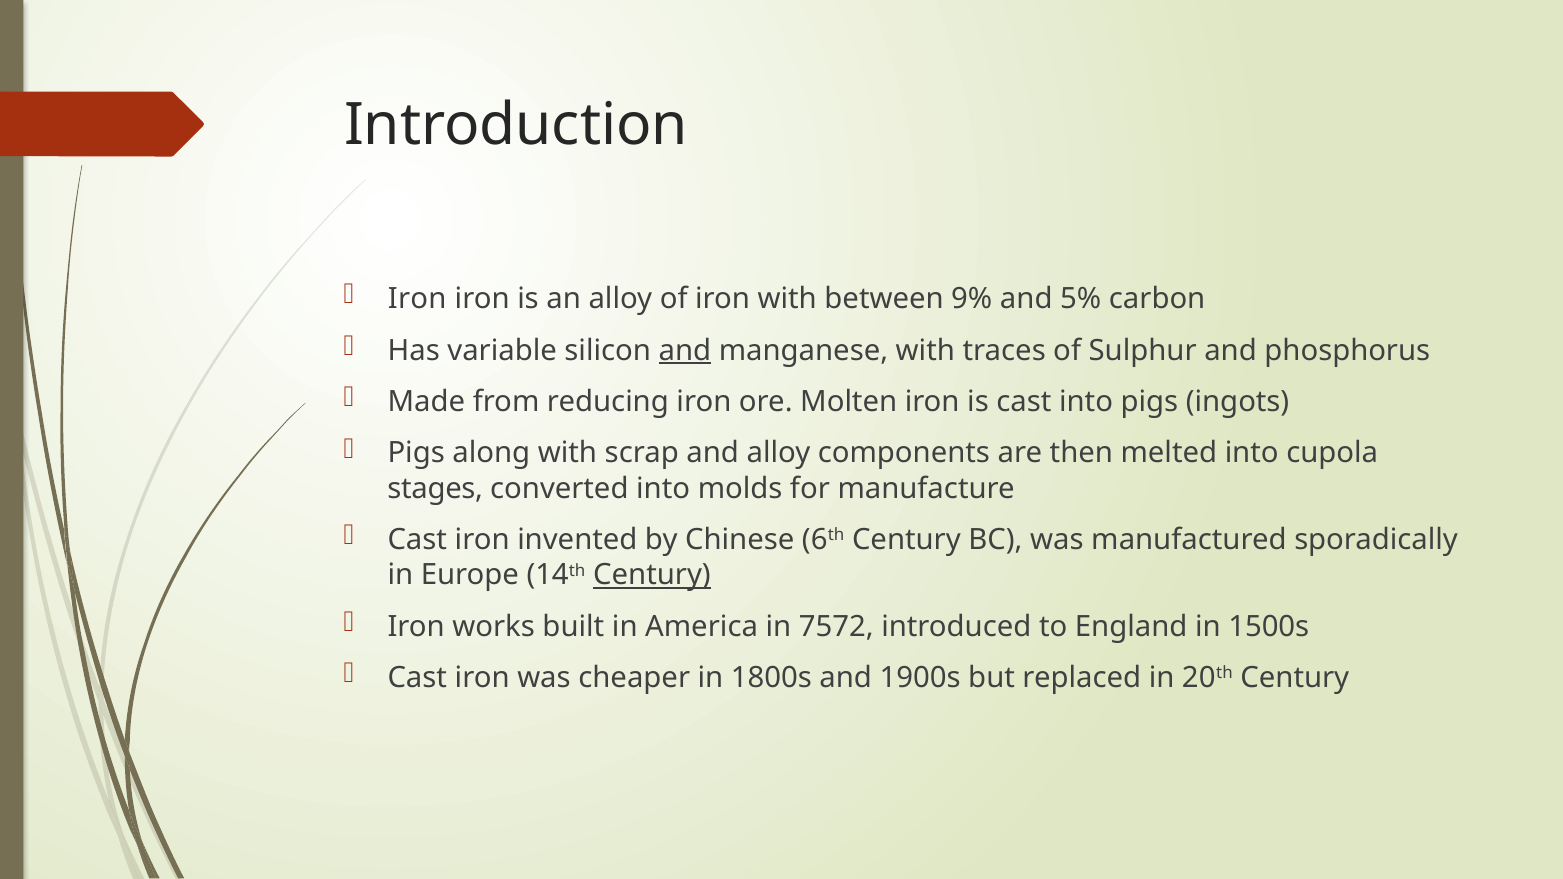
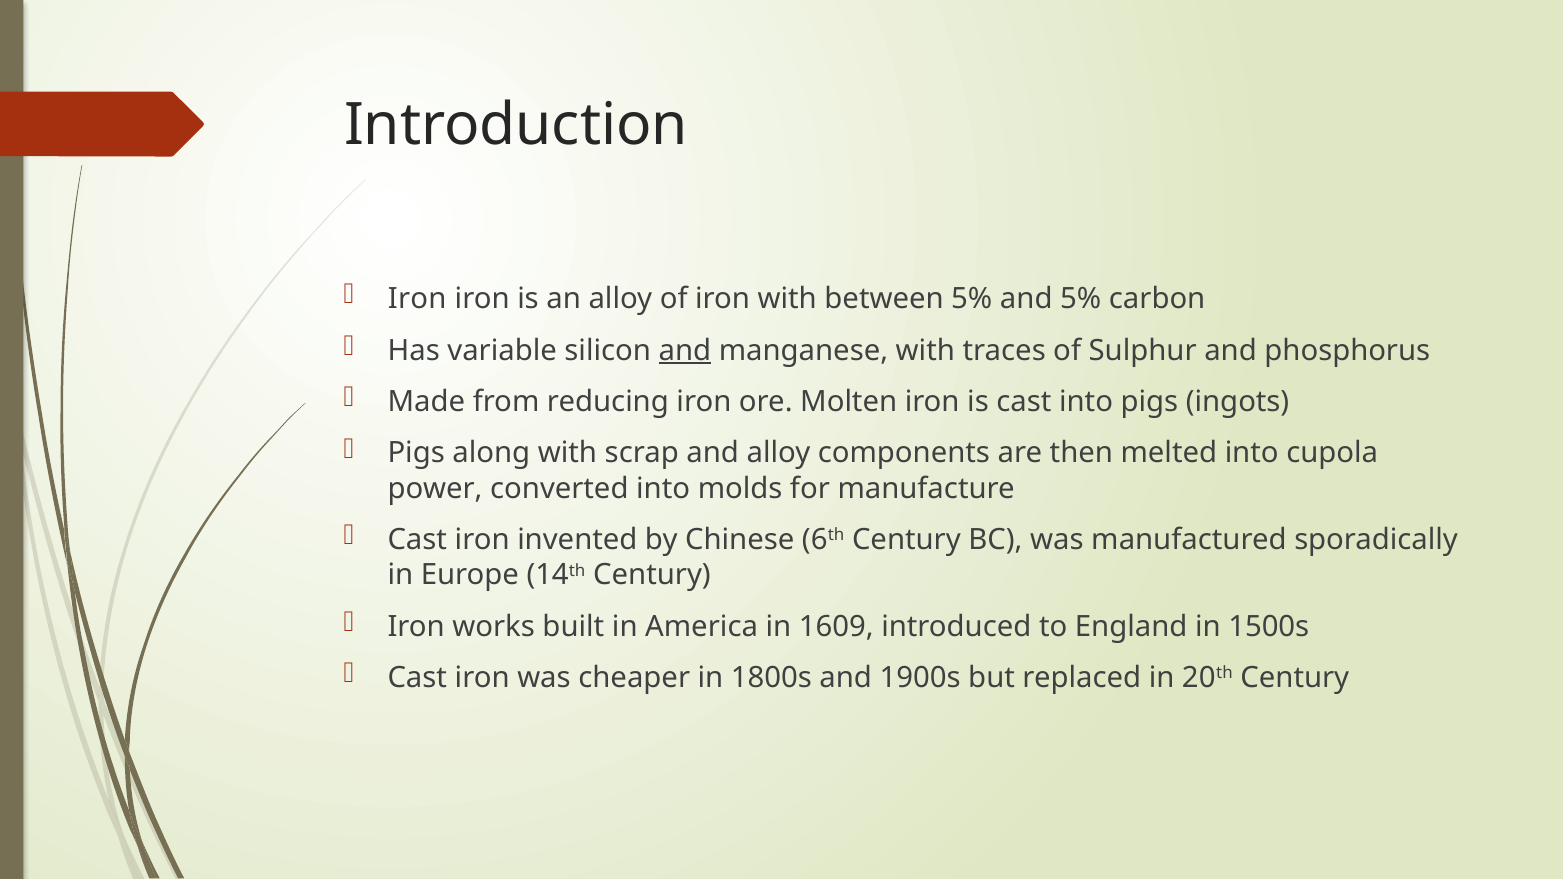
between 9%: 9% -> 5%
stages: stages -> power
Century at (652, 575) underline: present -> none
7572: 7572 -> 1609
